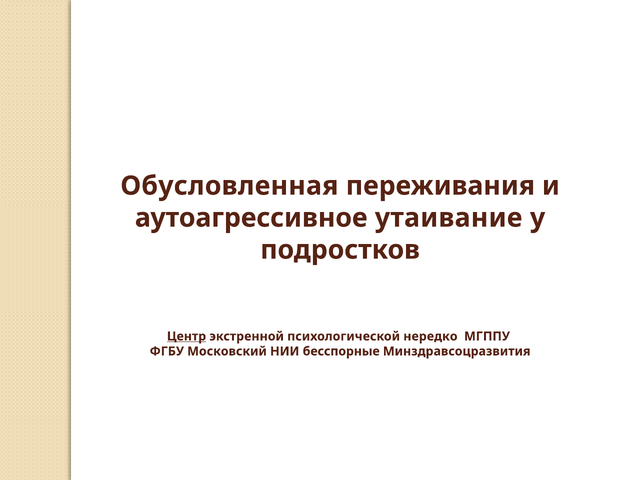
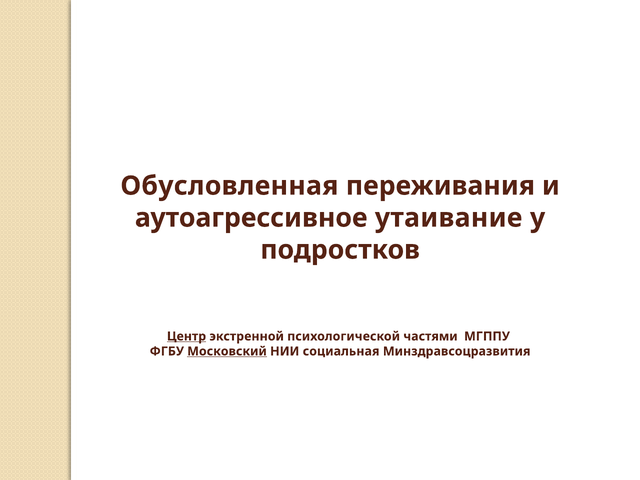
нередко: нередко -> частями
Московский underline: none -> present
бесспорные: бесспорные -> социальная
